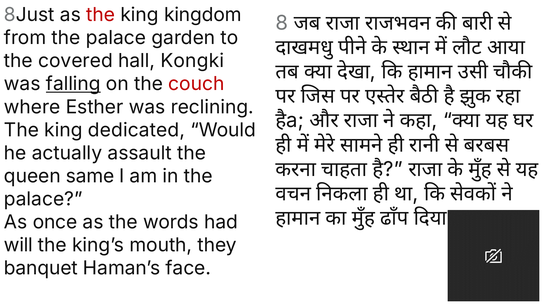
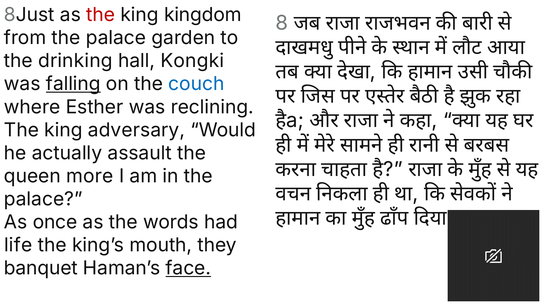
covered: covered -> drinking
couch colour: red -> blue
dedicated: dedicated -> adversary
same: same -> more
will: will -> life
face underline: none -> present
